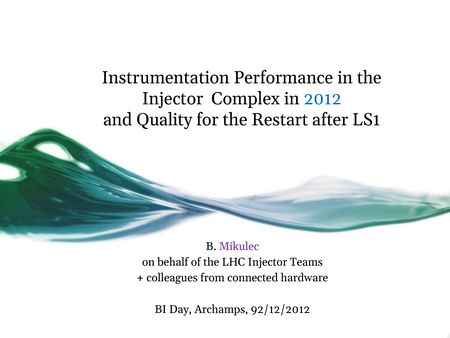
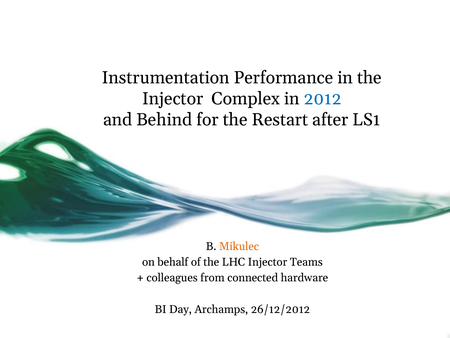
Quality: Quality -> Behind
Mikulec colour: purple -> orange
92/12/2012: 92/12/2012 -> 26/12/2012
